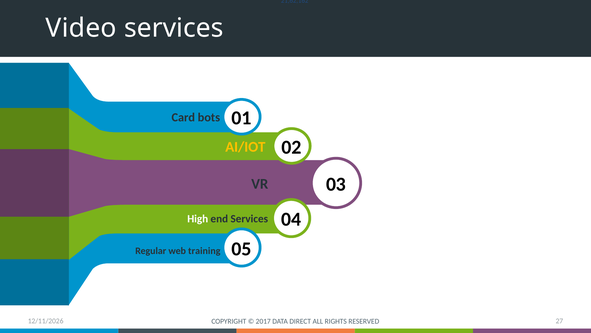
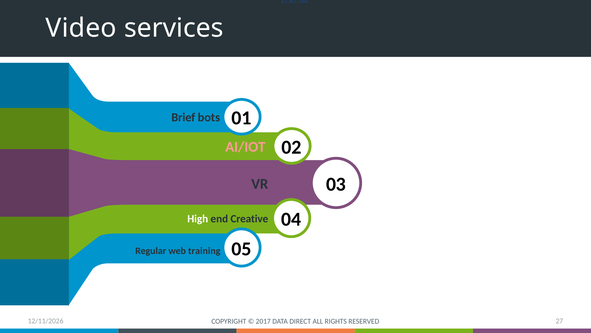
Card: Card -> Brief
AI/IOT colour: yellow -> pink
end Services: Services -> Creative
